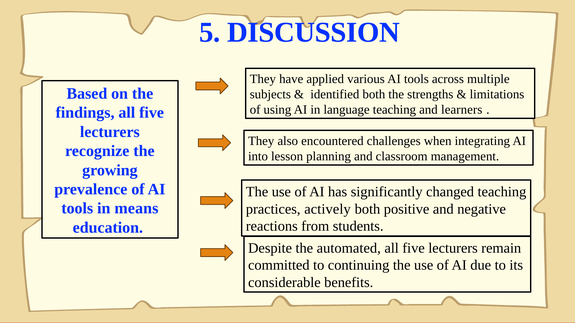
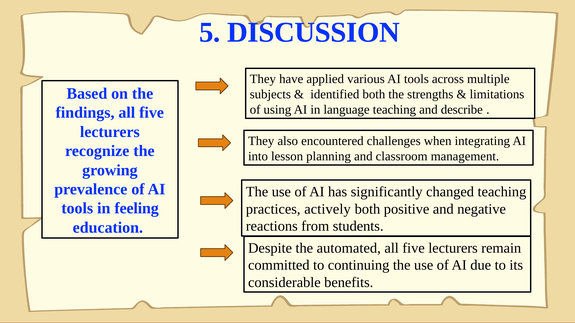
learners: learners -> describe
means: means -> feeling
